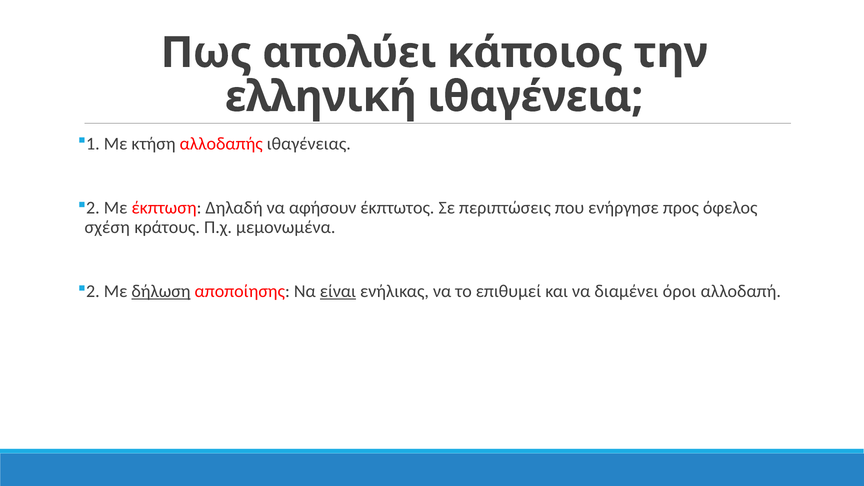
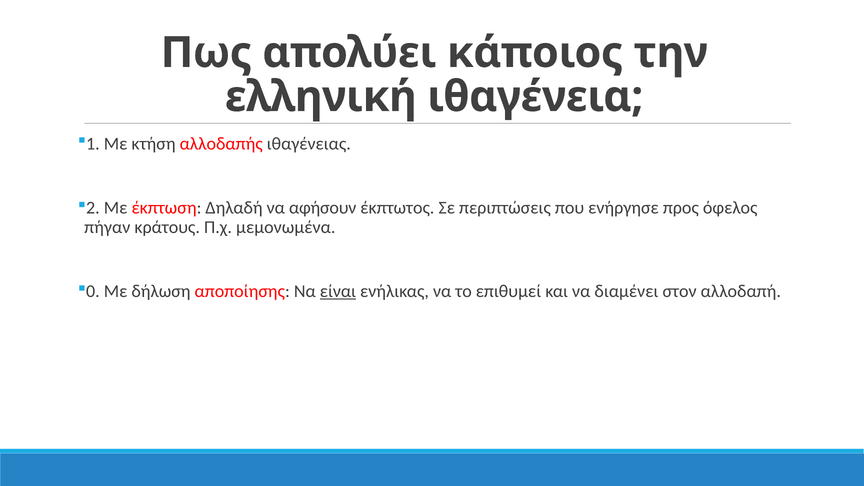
σχέση: σχέση -> πήγαν
2 at (93, 291): 2 -> 0
δήλωση underline: present -> none
όροι: όροι -> στον
